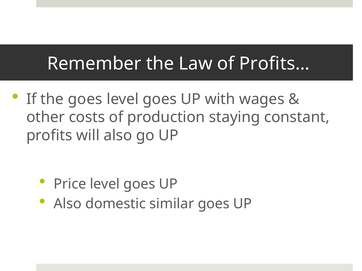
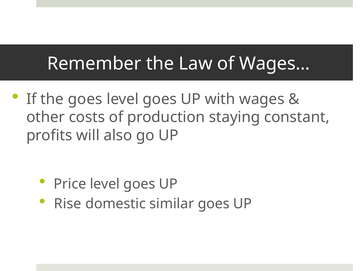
Profits…: Profits… -> Wages…
Also at (68, 204): Also -> Rise
